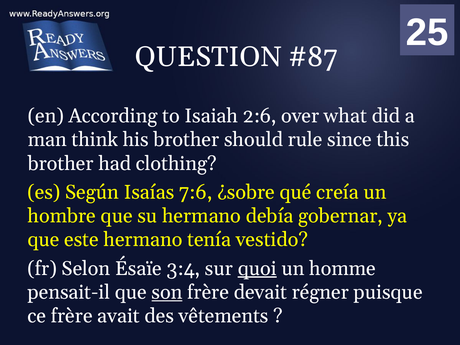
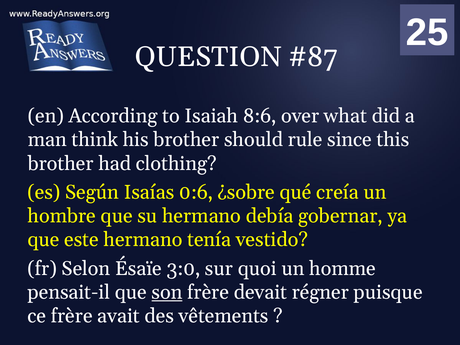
2:6: 2:6 -> 8:6
7:6: 7:6 -> 0:6
3:4: 3:4 -> 3:0
quoi underline: present -> none
